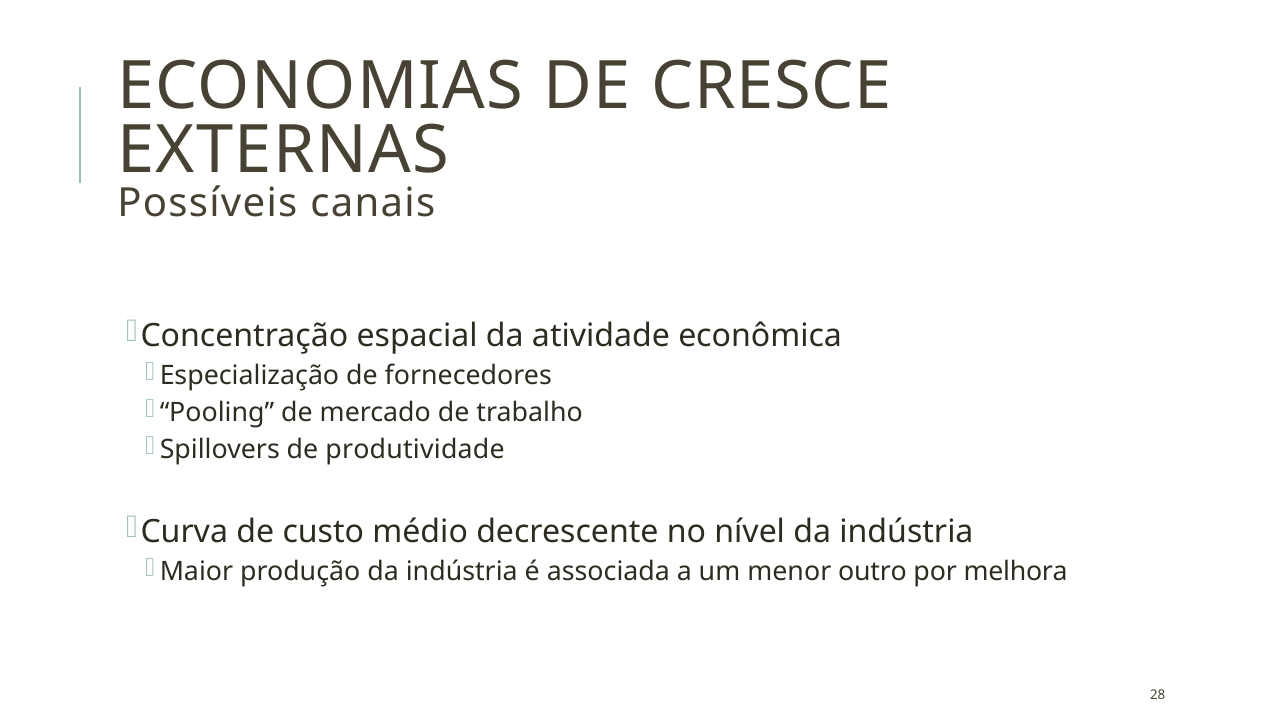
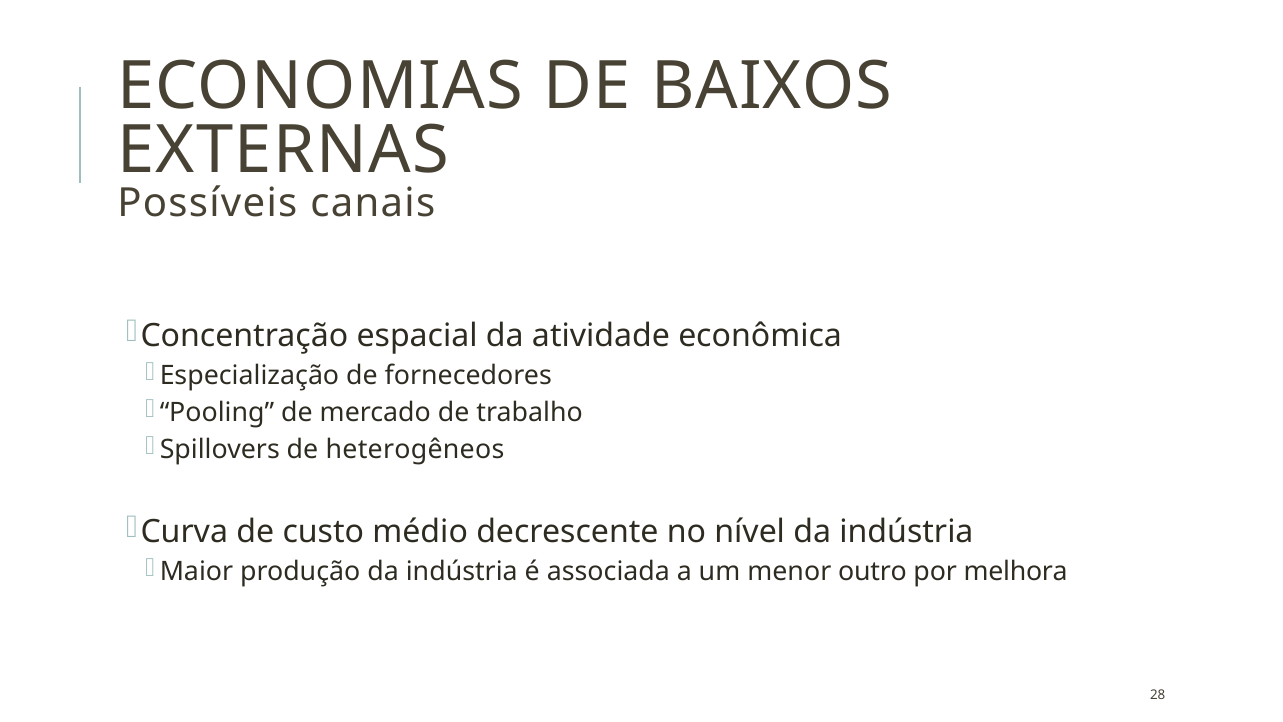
CRESCE: CRESCE -> BAIXOS
produtividade: produtividade -> heterogêneos
